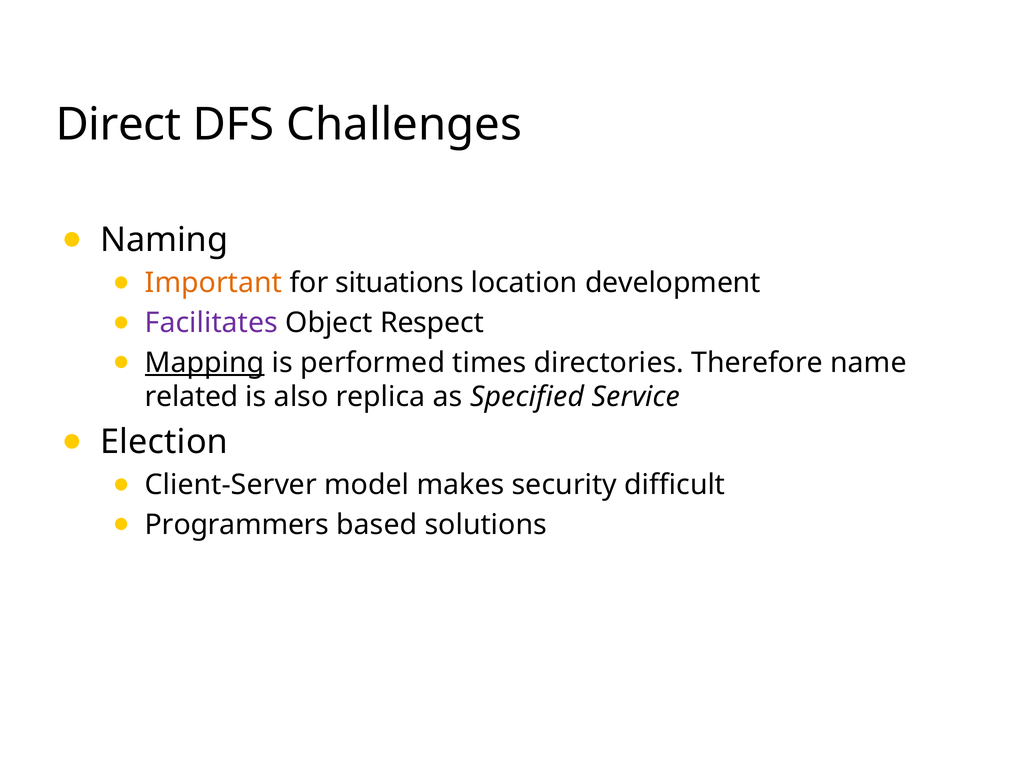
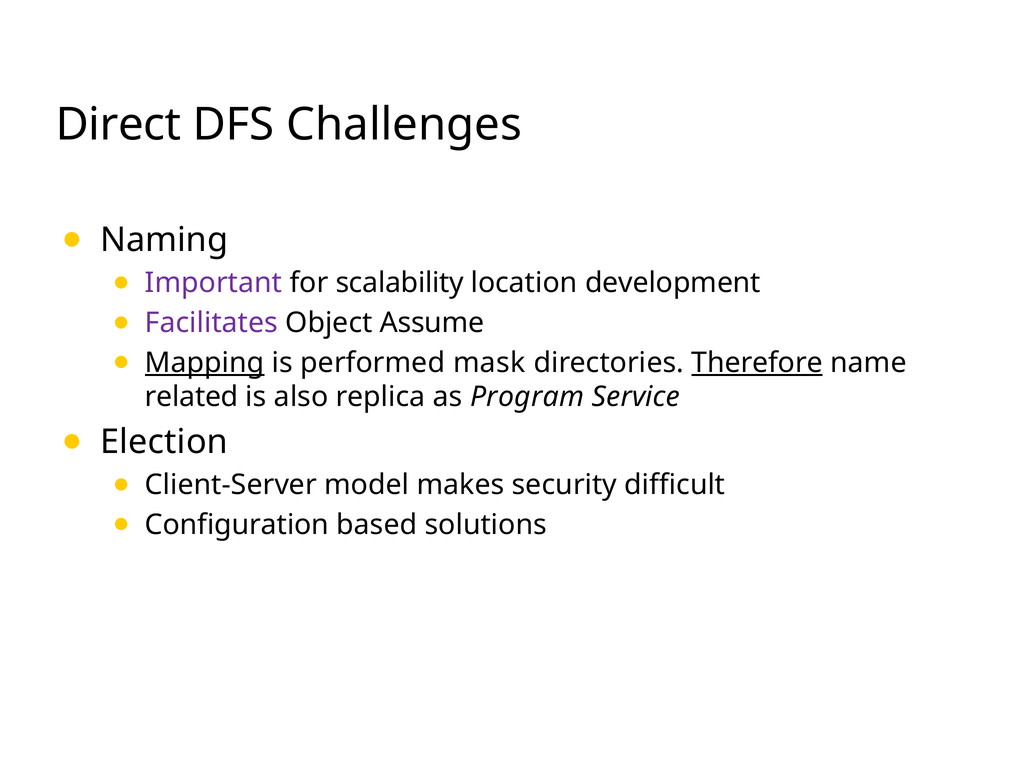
Important colour: orange -> purple
situations: situations -> scalability
Respect: Respect -> Assume
times: times -> mask
Therefore underline: none -> present
Specified: Specified -> Program
Programmers: Programmers -> Configuration
